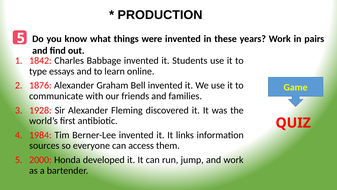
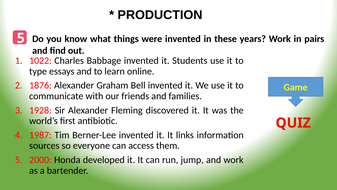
1842: 1842 -> 1022
1984: 1984 -> 1987
